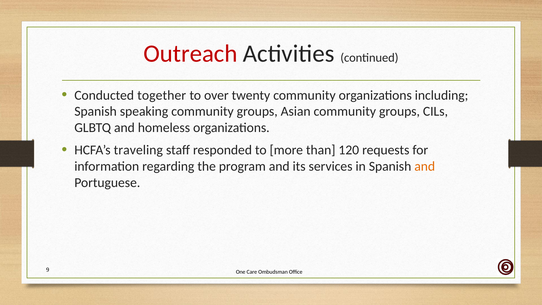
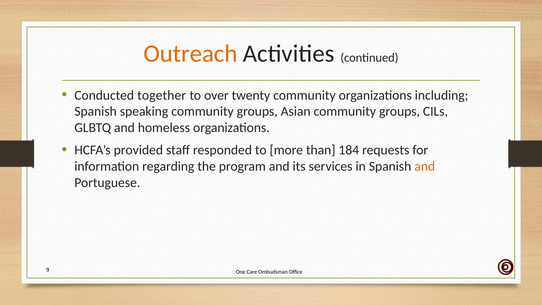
Outreach colour: red -> orange
traveling: traveling -> provided
120: 120 -> 184
